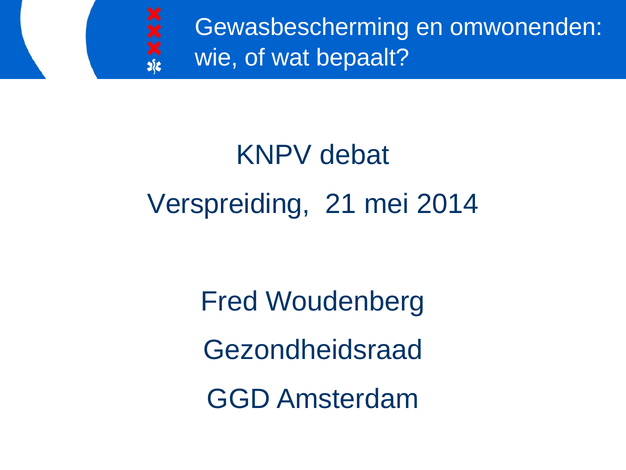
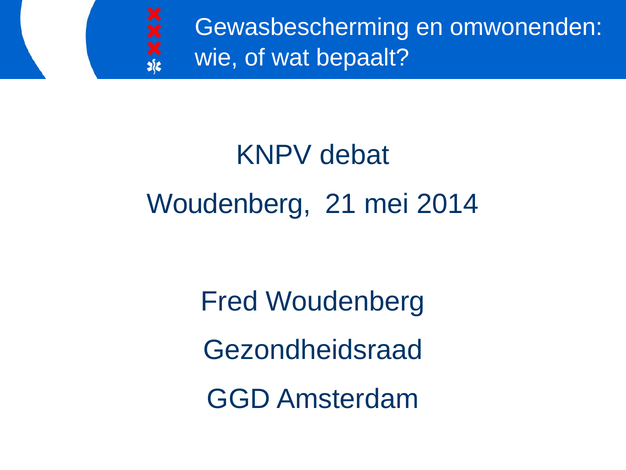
Verspreiding at (229, 204): Verspreiding -> Woudenberg
